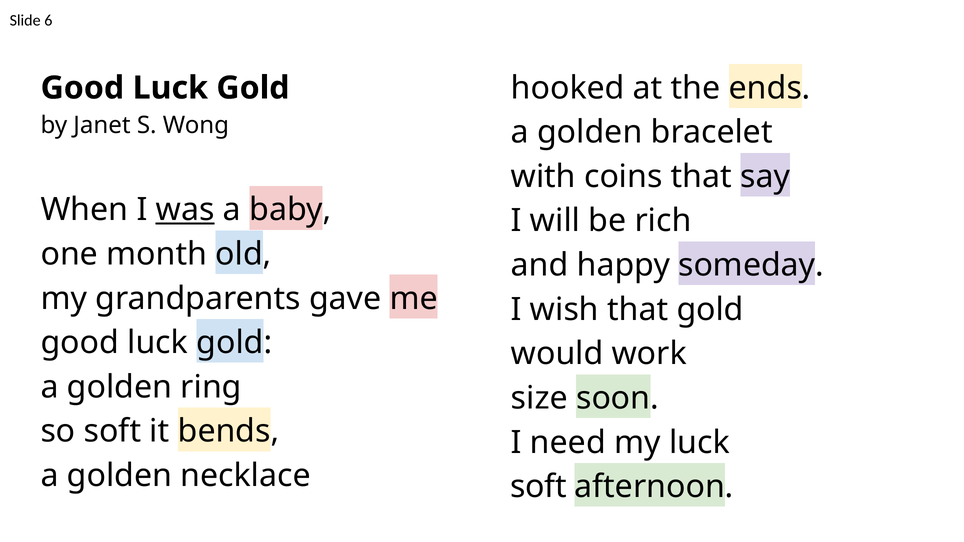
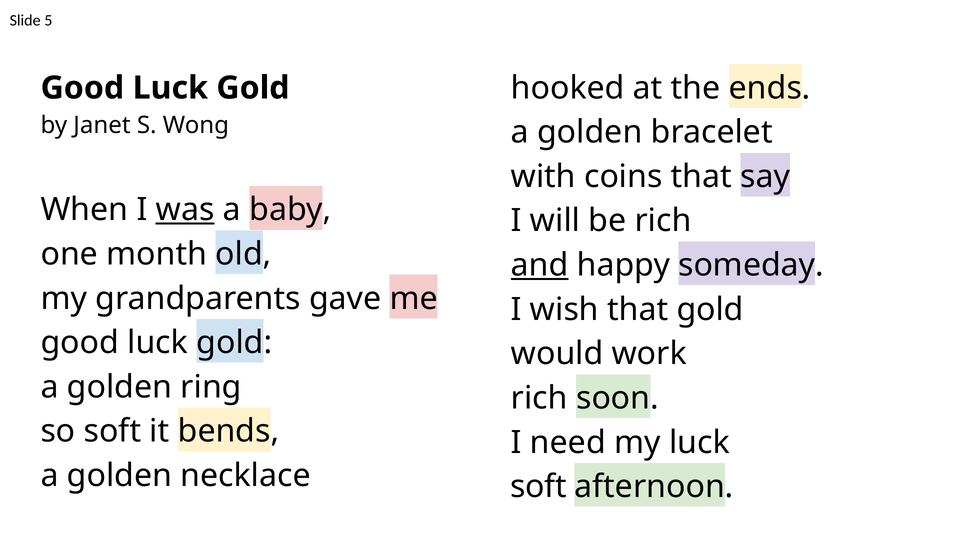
6: 6 -> 5
and underline: none -> present
size at (539, 398): size -> rich
